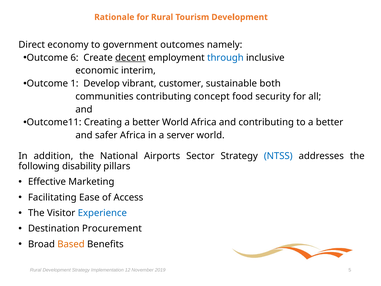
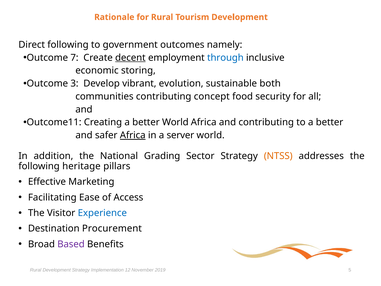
Direct economy: economy -> following
6: 6 -> 7
interim: interim -> storing
1: 1 -> 3
customer: customer -> evolution
Africa at (133, 135) underline: none -> present
Airports: Airports -> Grading
NTSS colour: blue -> orange
disability: disability -> heritage
Based colour: orange -> purple
